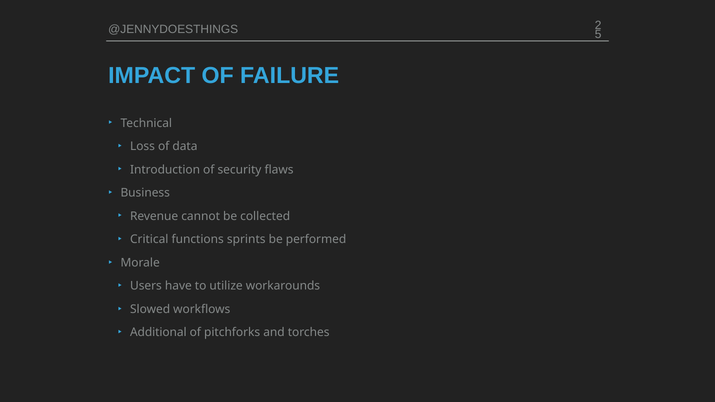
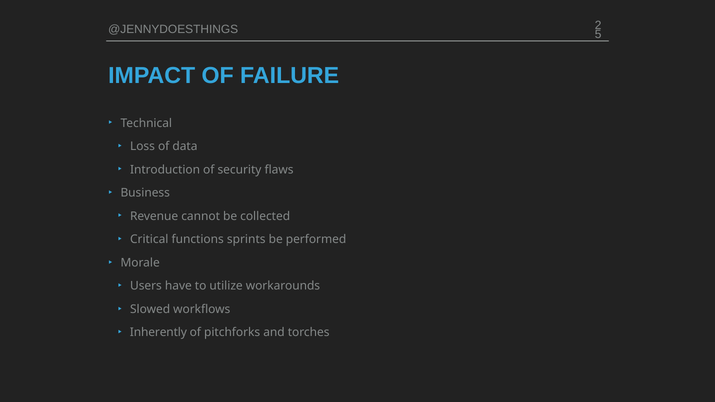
Additional: Additional -> Inherently
